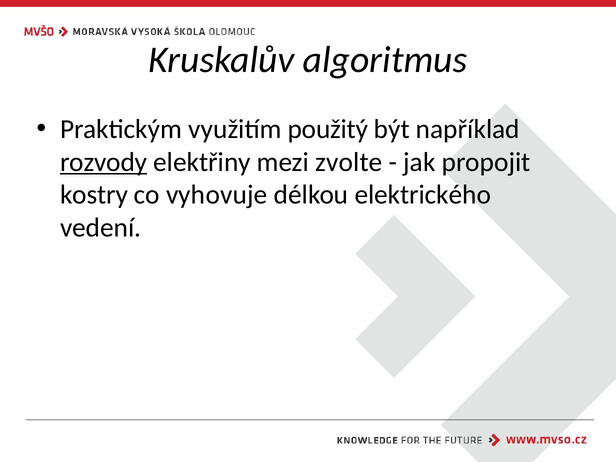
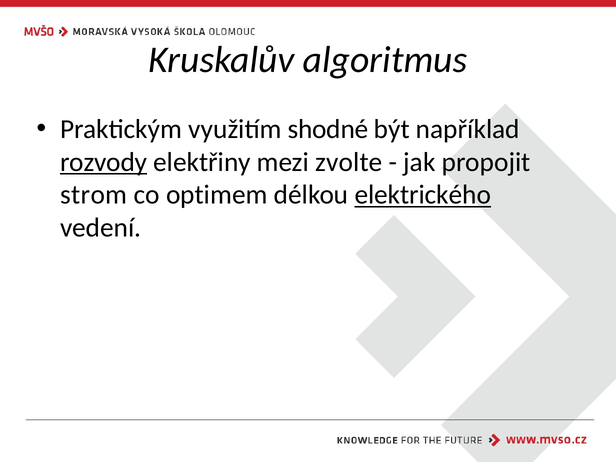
použitý: použitý -> shodné
kostry: kostry -> strom
vyhovuje: vyhovuje -> optimem
elektrického underline: none -> present
